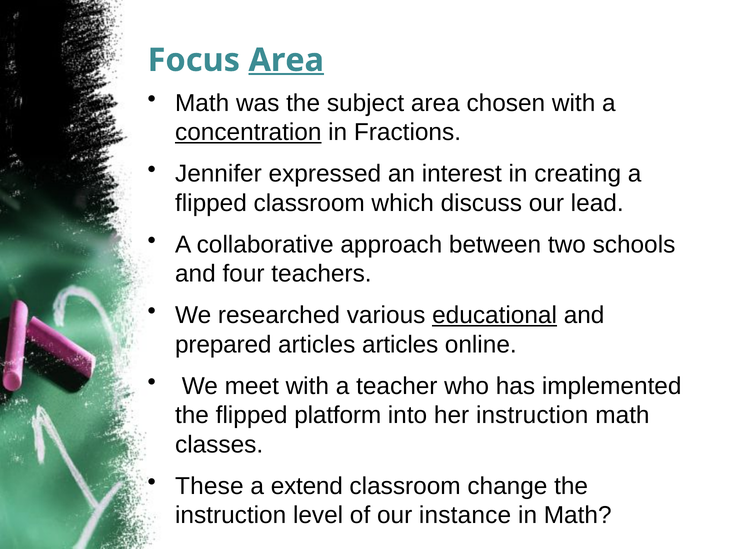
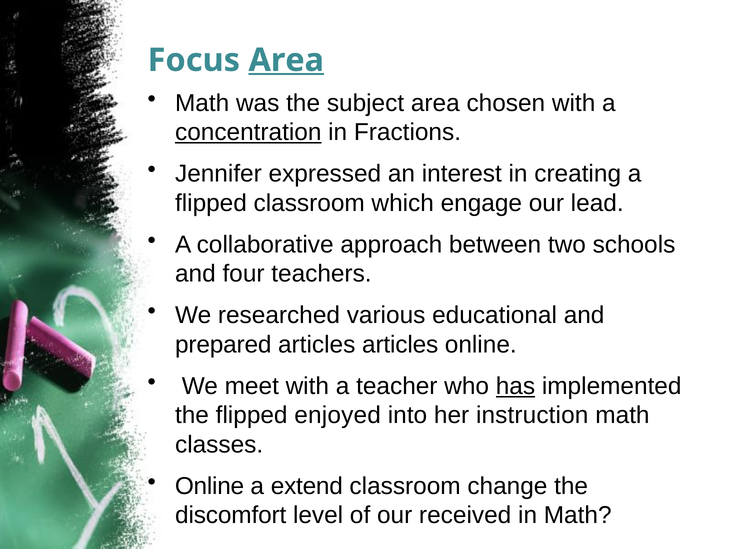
discuss: discuss -> engage
educational underline: present -> none
has underline: none -> present
platform: platform -> enjoyed
These at (209, 486): These -> Online
instruction at (231, 515): instruction -> discomfort
instance: instance -> received
